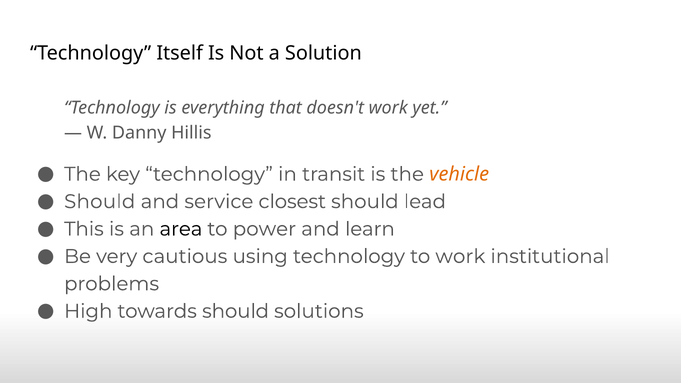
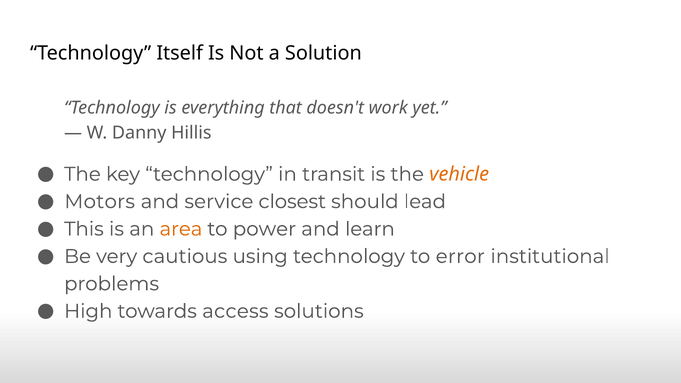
Should at (100, 202): Should -> Motors
area colour: black -> orange
to work: work -> error
towards should: should -> access
